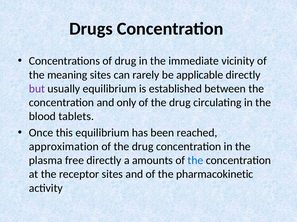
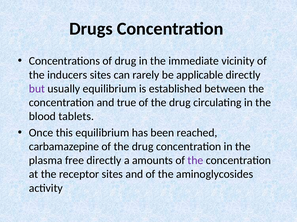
meaning: meaning -> inducers
only: only -> true
approximation: approximation -> carbamazepine
the at (195, 161) colour: blue -> purple
pharmacokinetic: pharmacokinetic -> aminoglycosides
